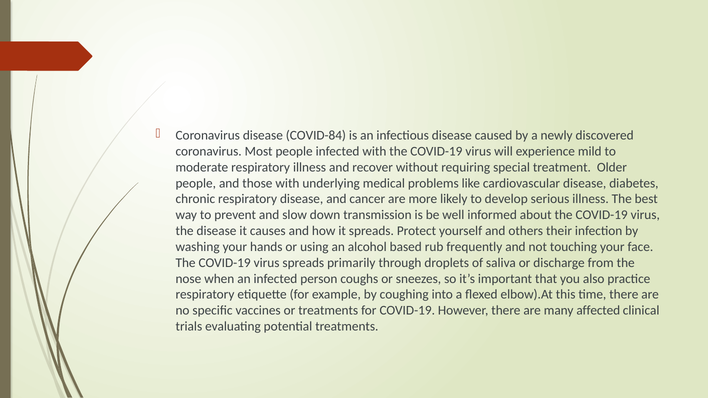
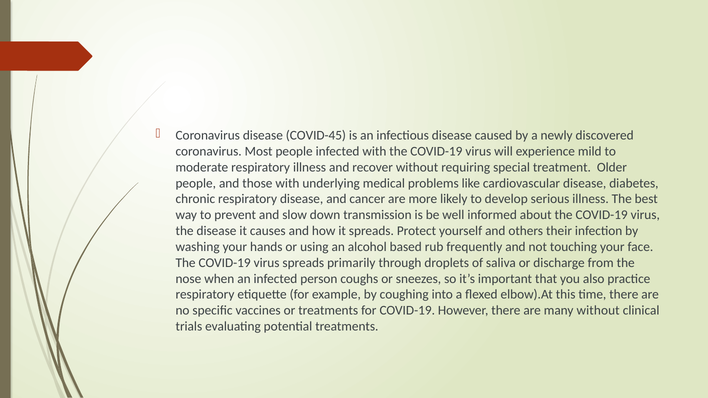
COVID-84: COVID-84 -> COVID-45
many affected: affected -> without
